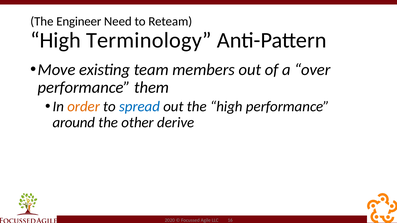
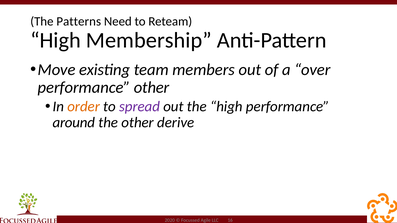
Engineer: Engineer -> Patterns
Terminology: Terminology -> Membership
performance them: them -> other
spread colour: blue -> purple
